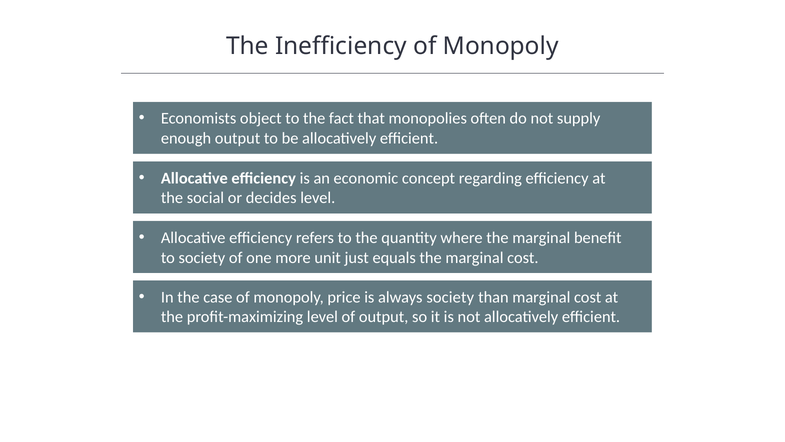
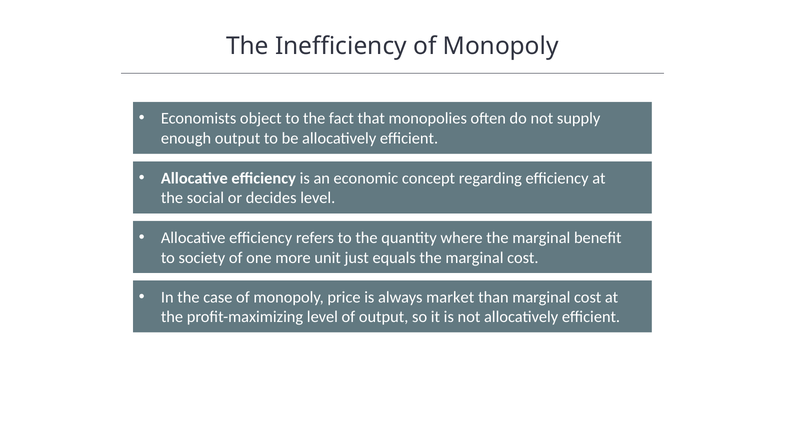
always society: society -> market
